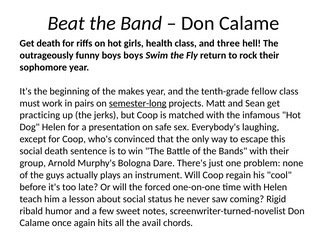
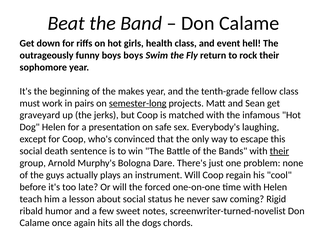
Get death: death -> down
three: three -> event
practicing: practicing -> graveyard
their at (279, 151) underline: none -> present
avail: avail -> dogs
